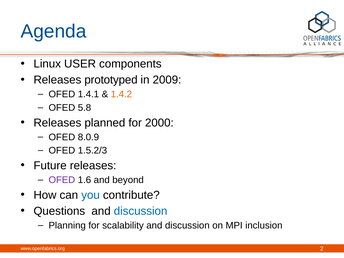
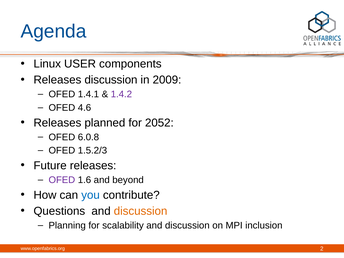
Releases prototyped: prototyped -> discussion
1.4.2 colour: orange -> purple
5.8: 5.8 -> 4.6
2000: 2000 -> 2052
8.0.9: 8.0.9 -> 6.0.8
discussion at (141, 211) colour: blue -> orange
